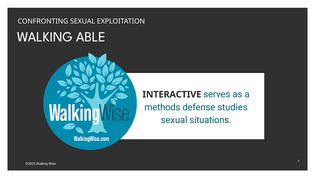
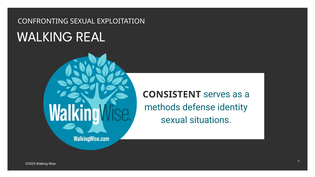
ABLE: ABLE -> REAL
INTERACTIVE: INTERACTIVE -> CONSISTENT
studies: studies -> identity
